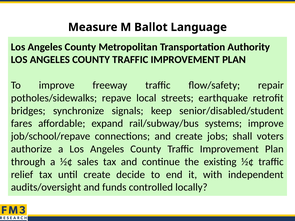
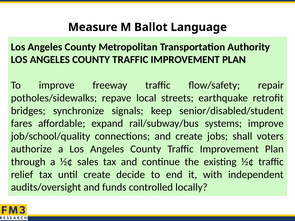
job/school/repave: job/school/repave -> job/school/quality
